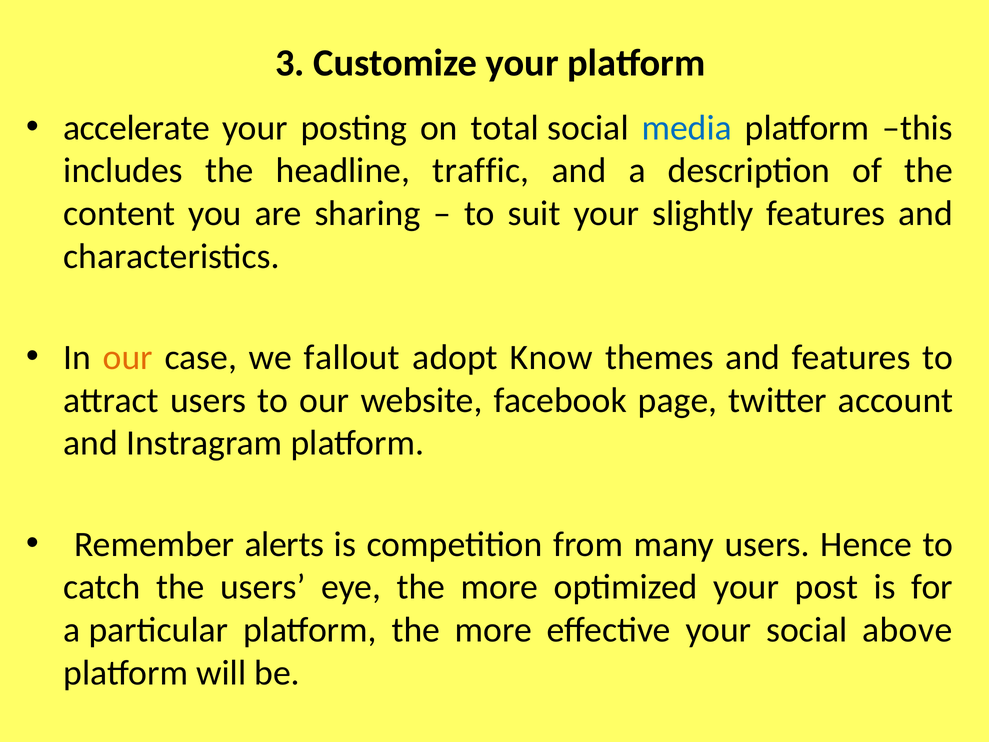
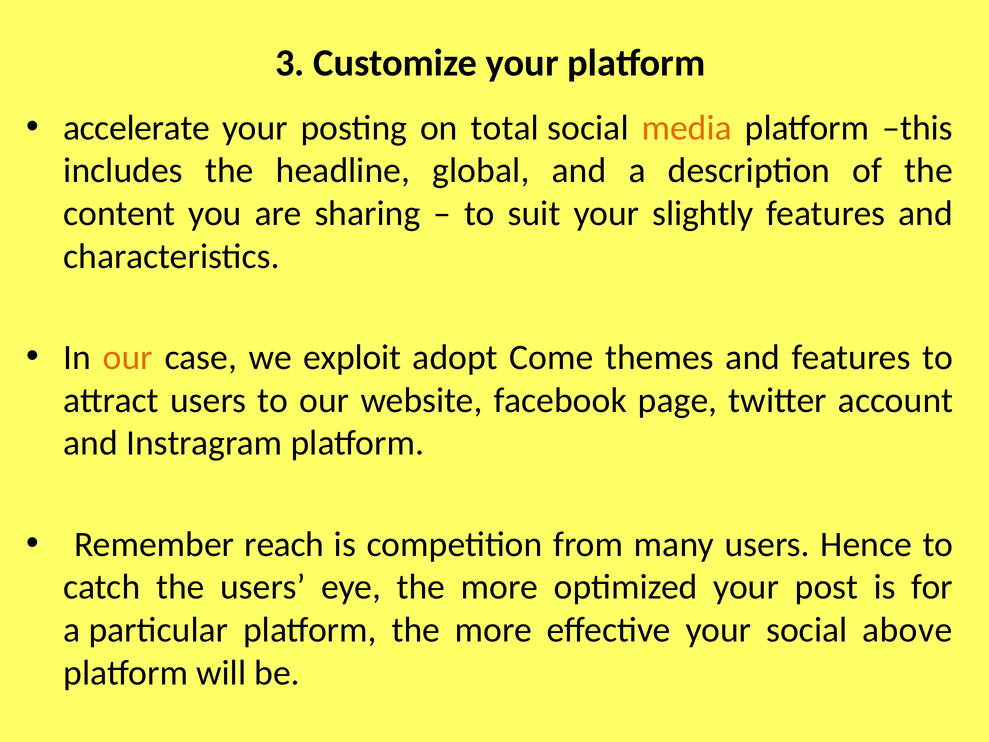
media colour: blue -> orange
traffic: traffic -> global
fallout: fallout -> exploit
Know: Know -> Come
alerts: alerts -> reach
